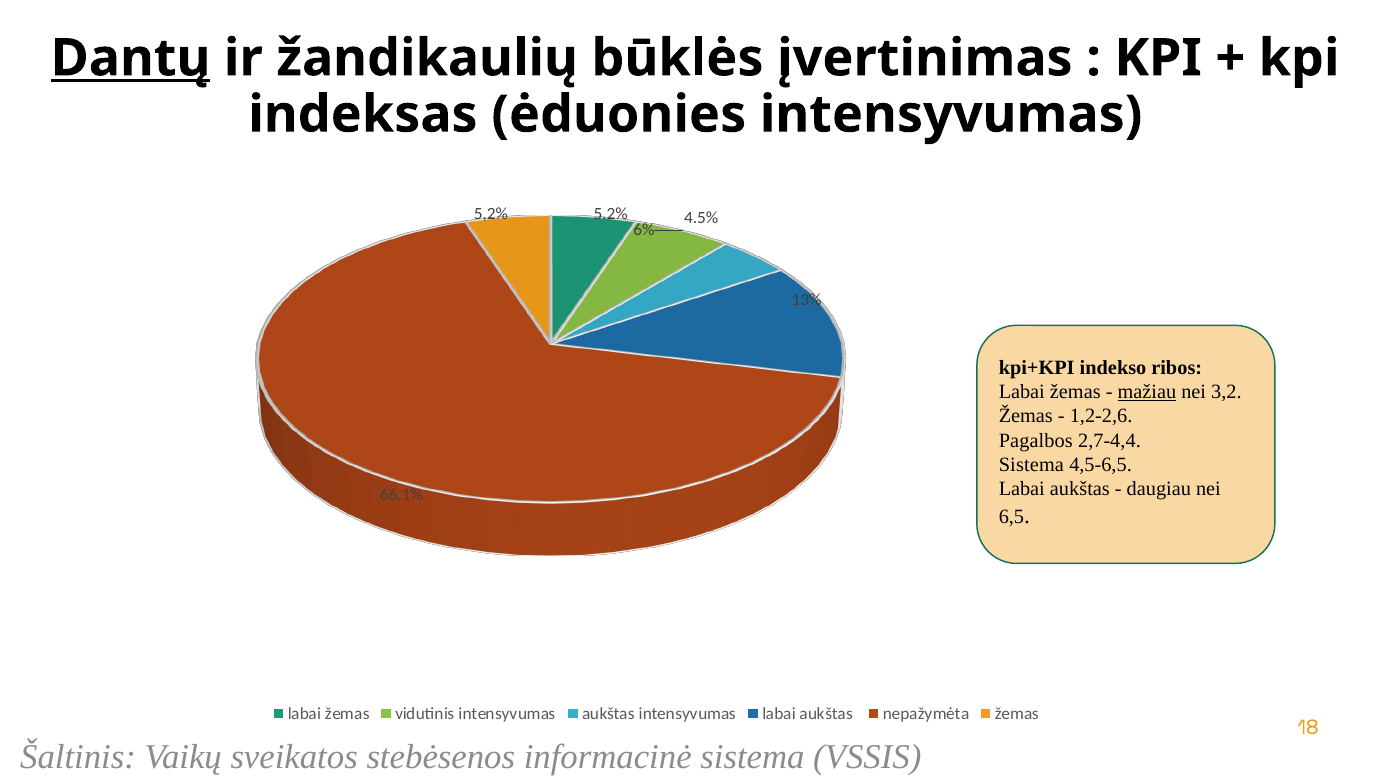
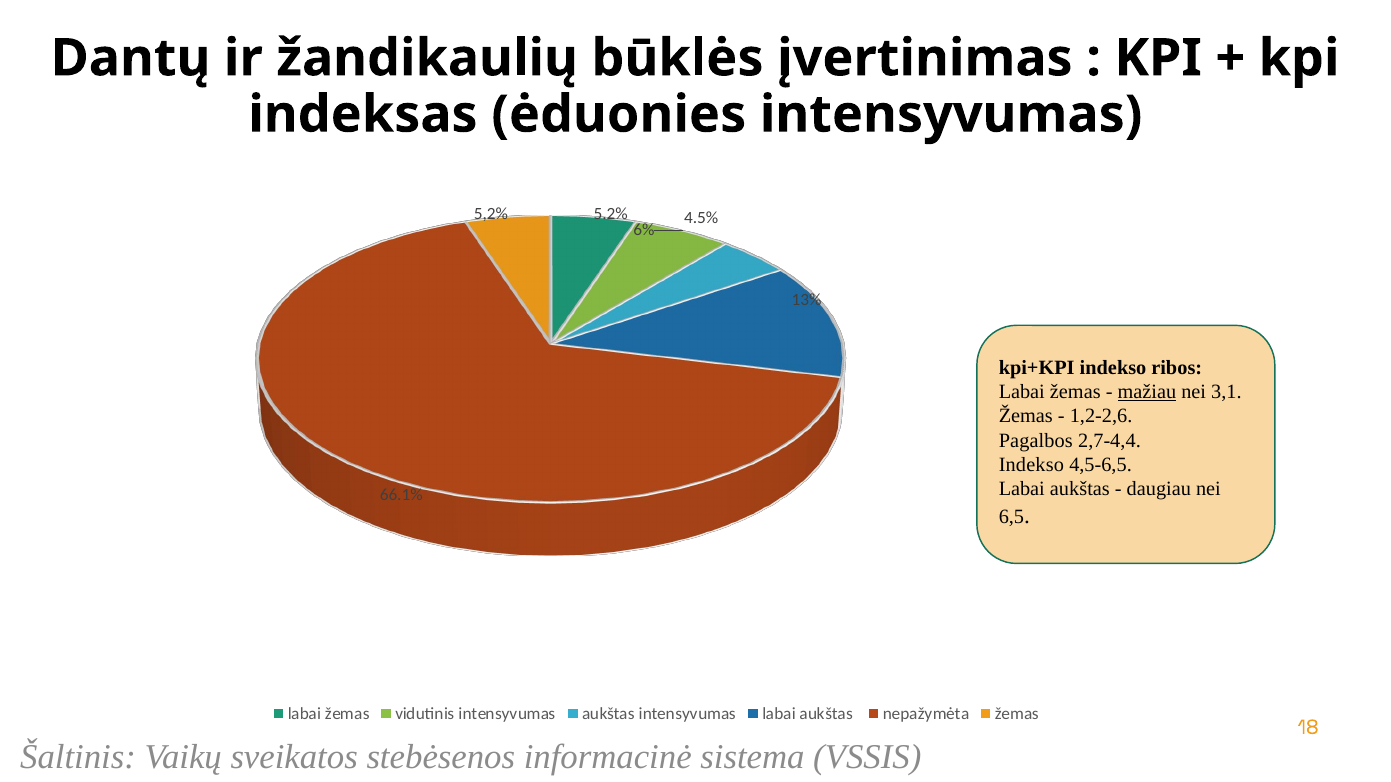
Dantų underline: present -> none
3,2: 3,2 -> 3,1
Sistema at (1031, 465): Sistema -> Indekso
